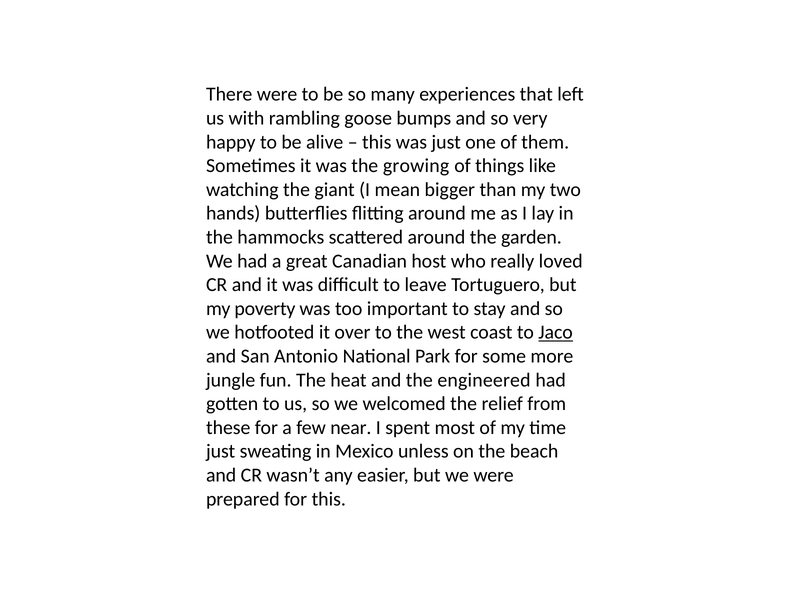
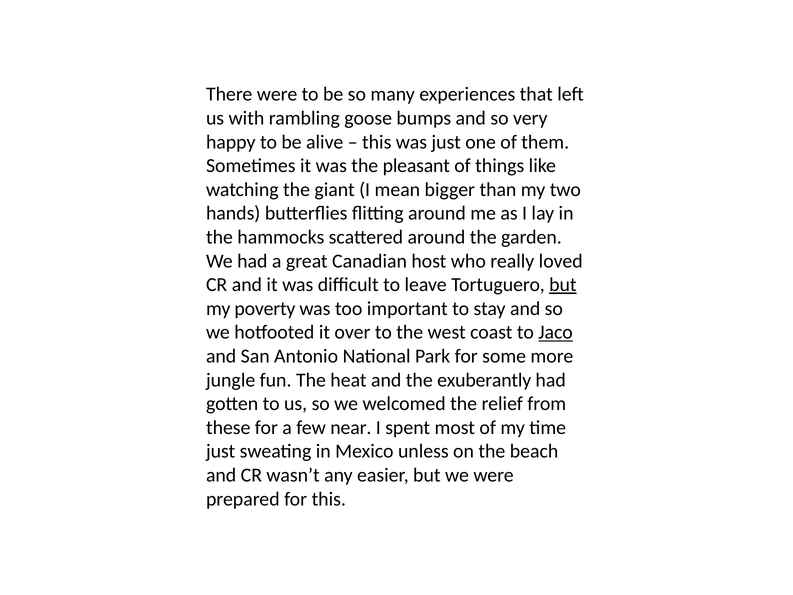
growing: growing -> pleasant
but at (563, 285) underline: none -> present
engineered: engineered -> exuberantly
